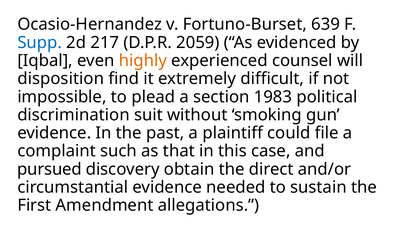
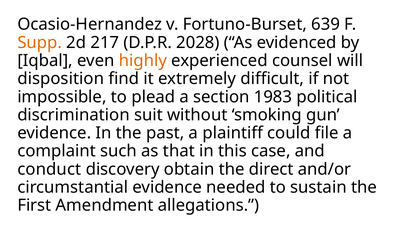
Supp colour: blue -> orange
2059: 2059 -> 2028
pursued: pursued -> conduct
